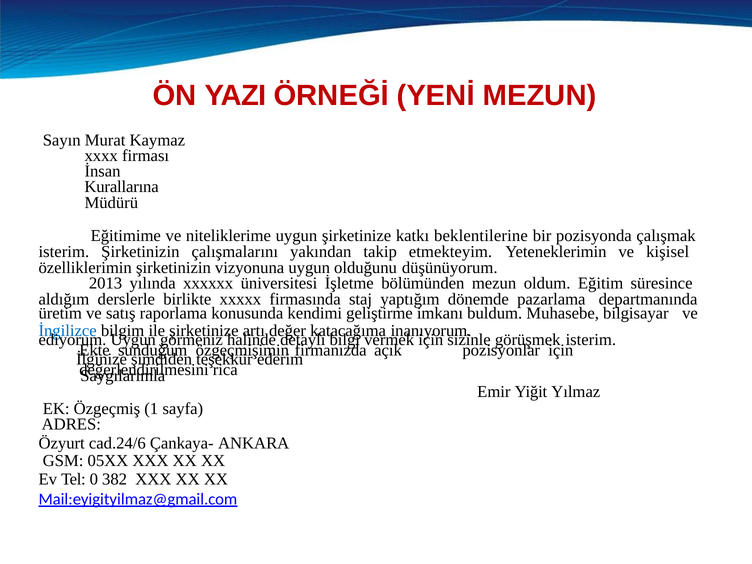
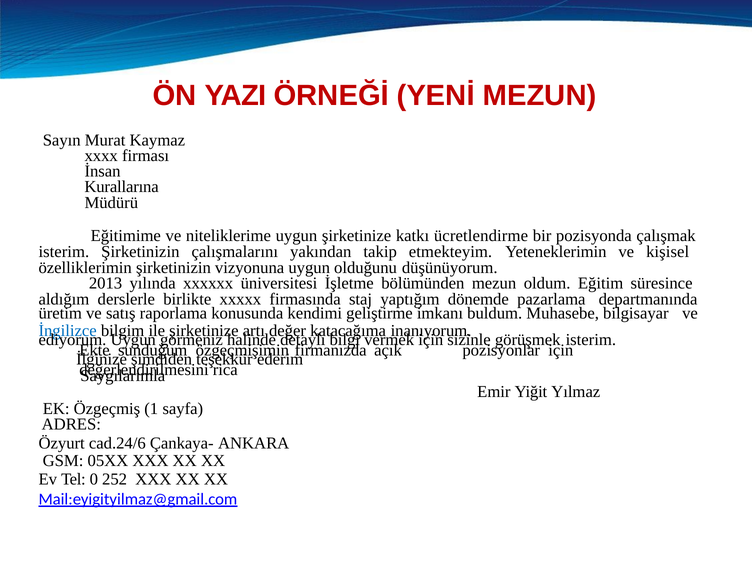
beklentilerine: beklentilerine -> ücretlendirme
382: 382 -> 252
